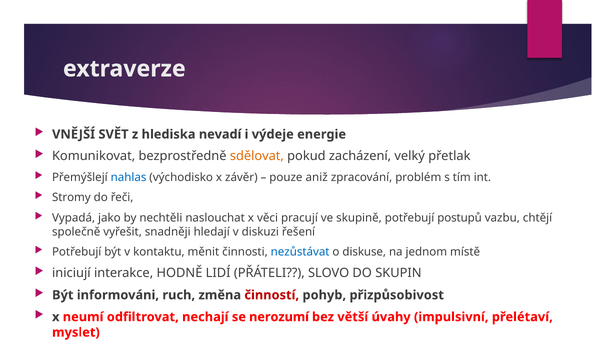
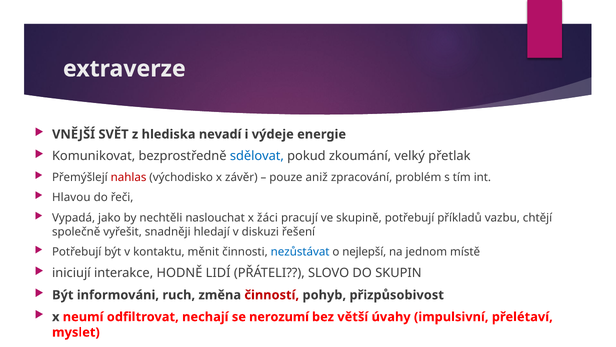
sdělovat colour: orange -> blue
zacházení: zacházení -> zkoumání
nahlas colour: blue -> red
Stromy: Stromy -> Hlavou
věci: věci -> žáci
postupů: postupů -> příkladů
diskuse: diskuse -> nejlepší
